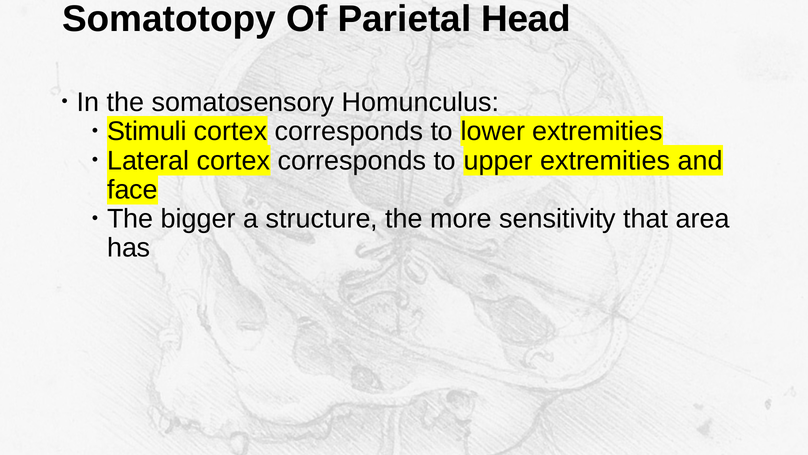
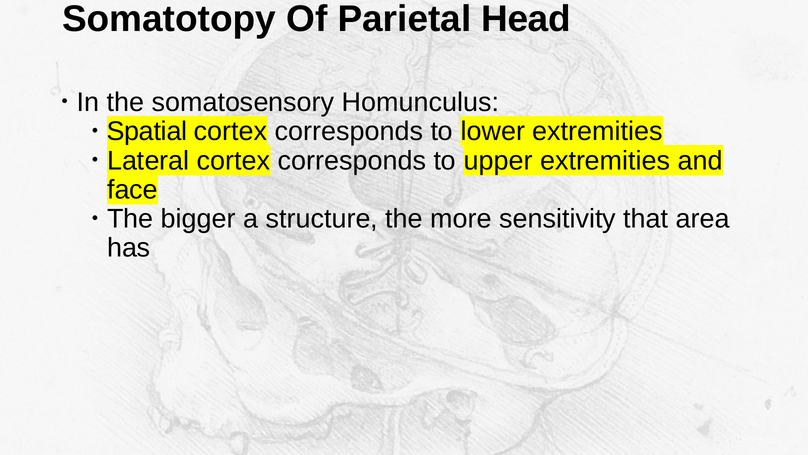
Stimuli: Stimuli -> Spatial
